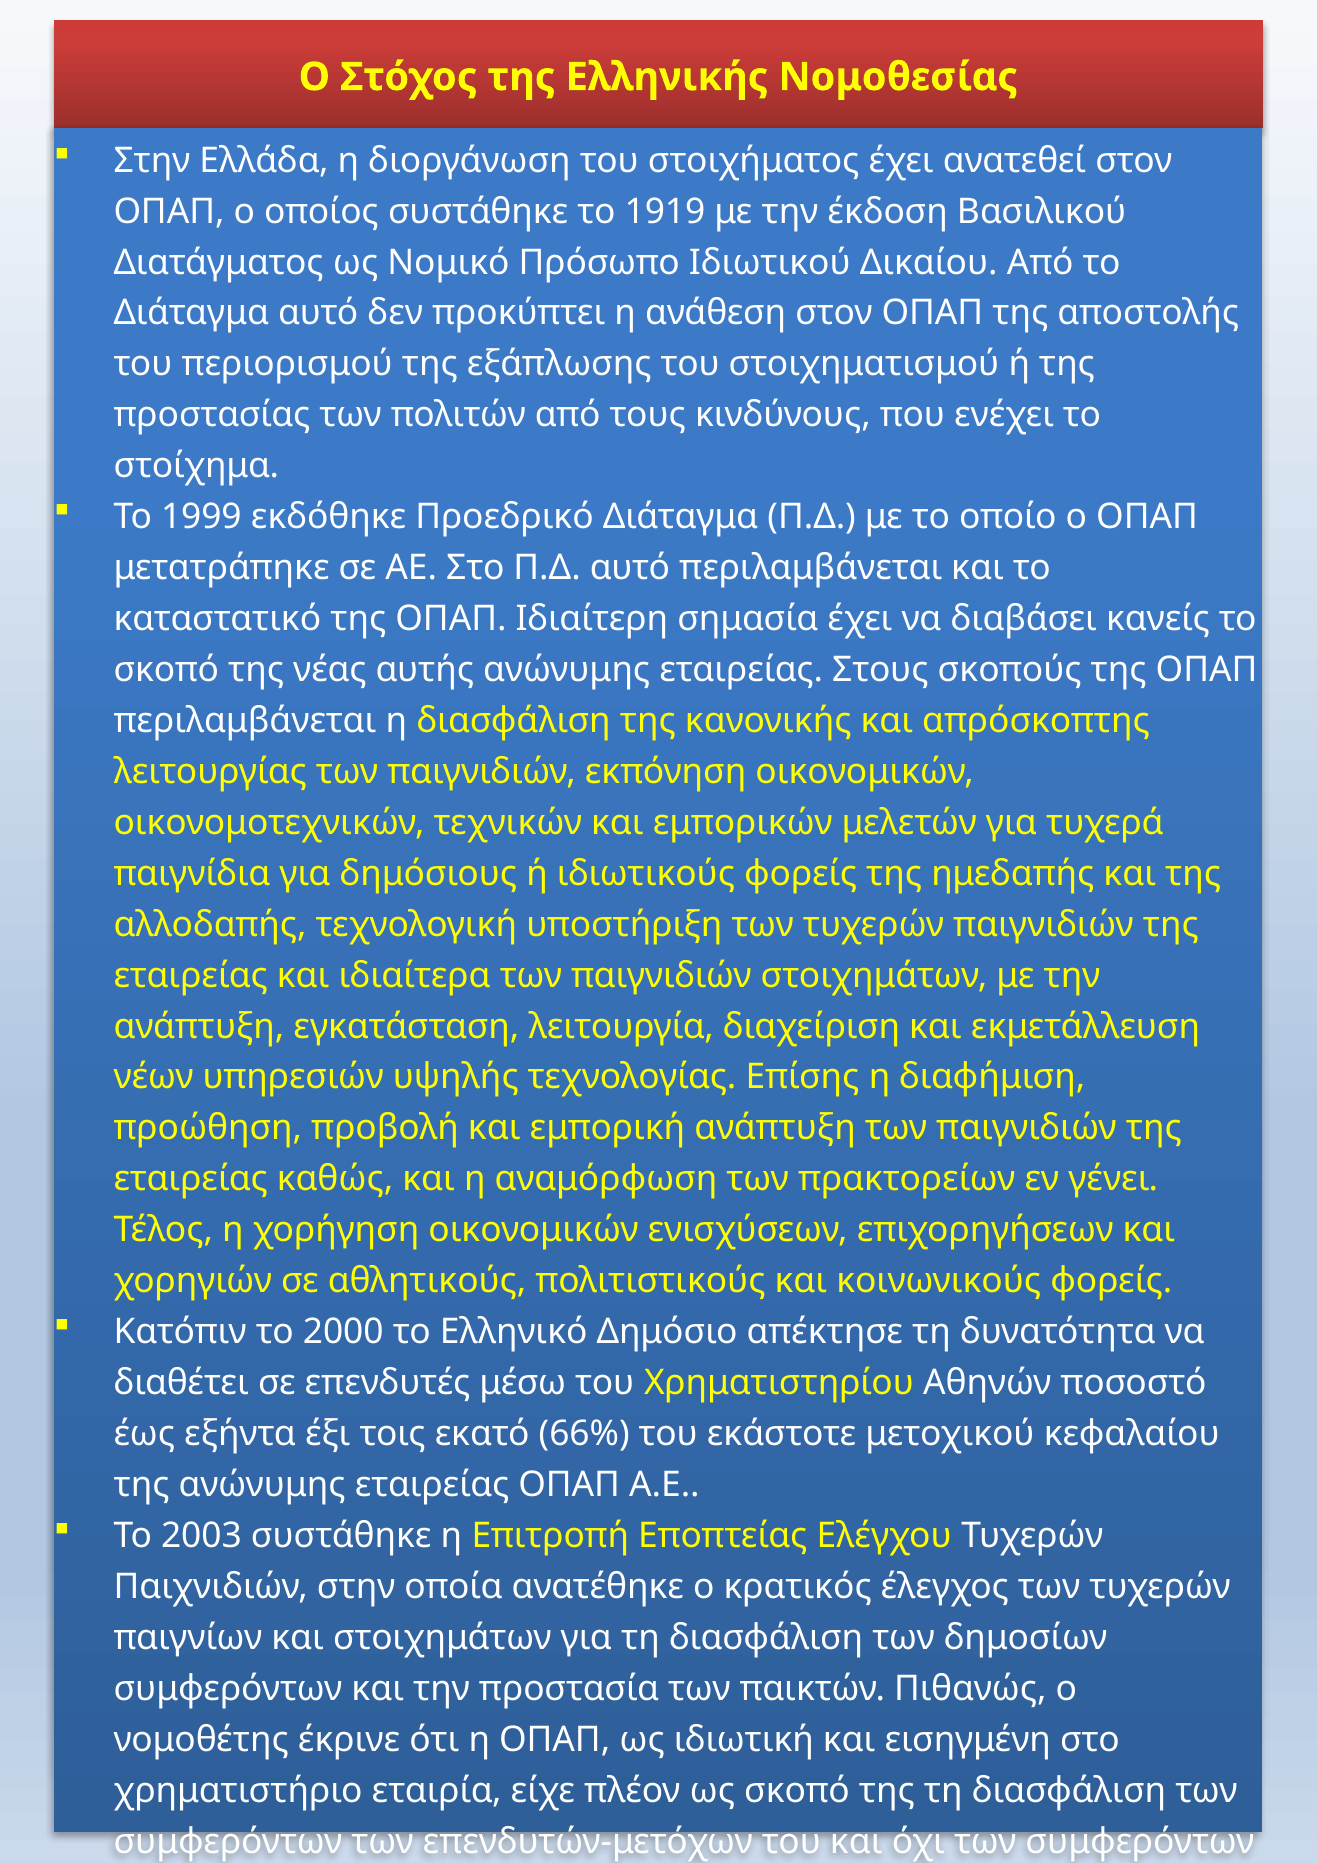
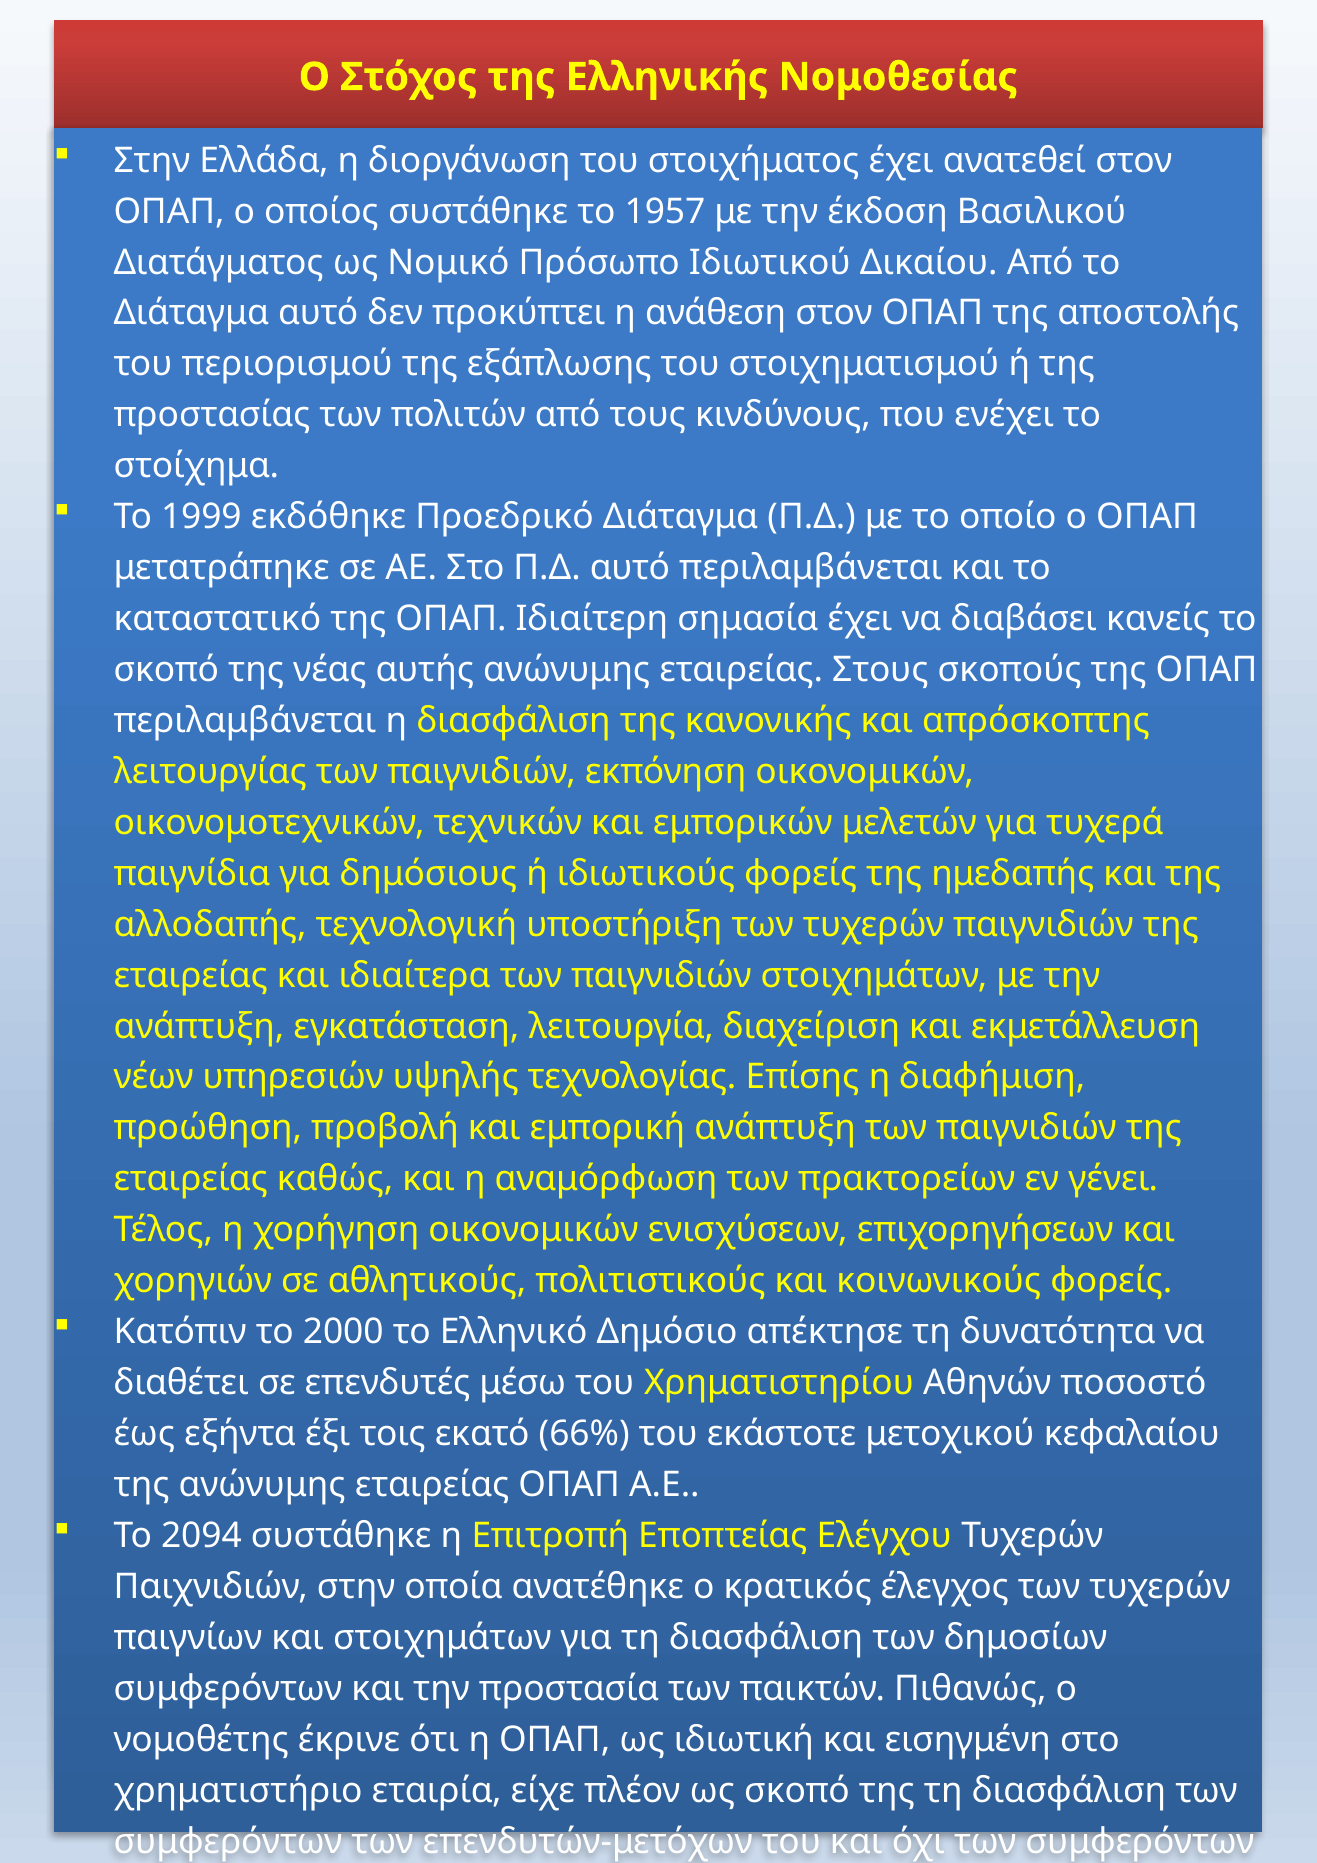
1919: 1919 -> 1957
2003: 2003 -> 2094
